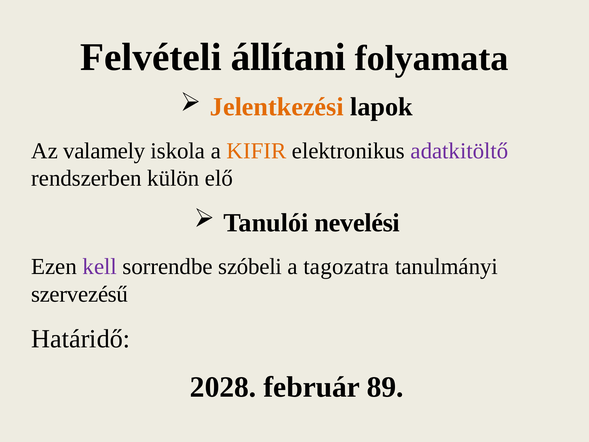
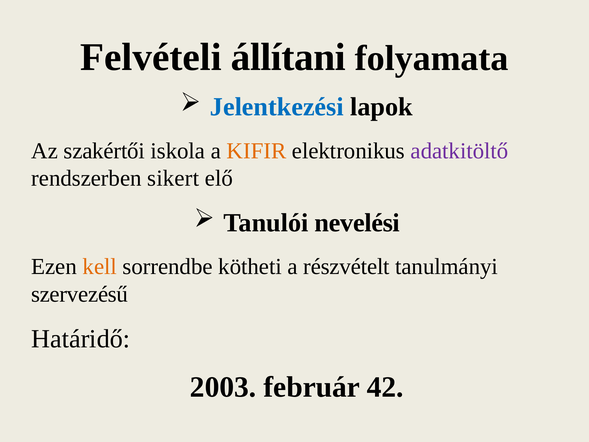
Jelentkezési colour: orange -> blue
valamely: valamely -> szakértői
külön: külön -> sikert
kell colour: purple -> orange
szóbeli: szóbeli -> kötheti
tagozatra: tagozatra -> részvételt
2028: 2028 -> 2003
89: 89 -> 42
